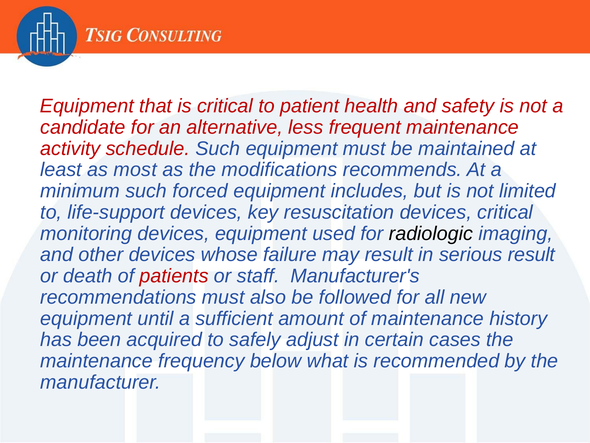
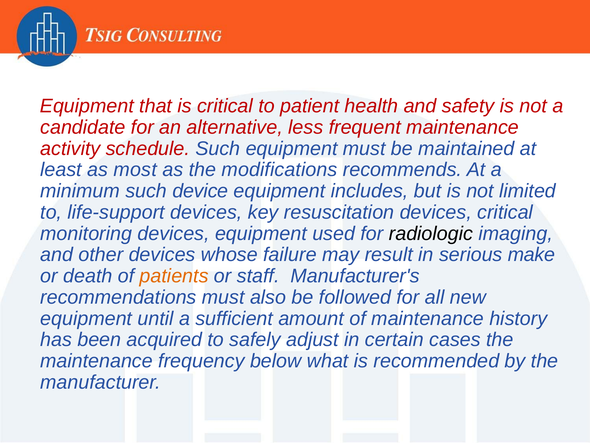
forced: forced -> device
serious result: result -> make
patients colour: red -> orange
